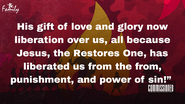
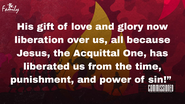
Restores: Restores -> Acquittal
the from: from -> time
